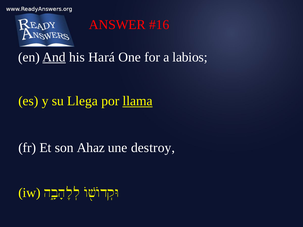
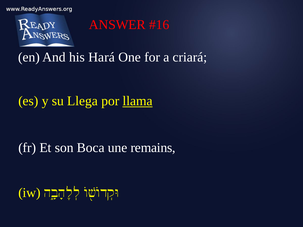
And underline: present -> none
labios: labios -> criará
Ahaz: Ahaz -> Boca
destroy: destroy -> remains
